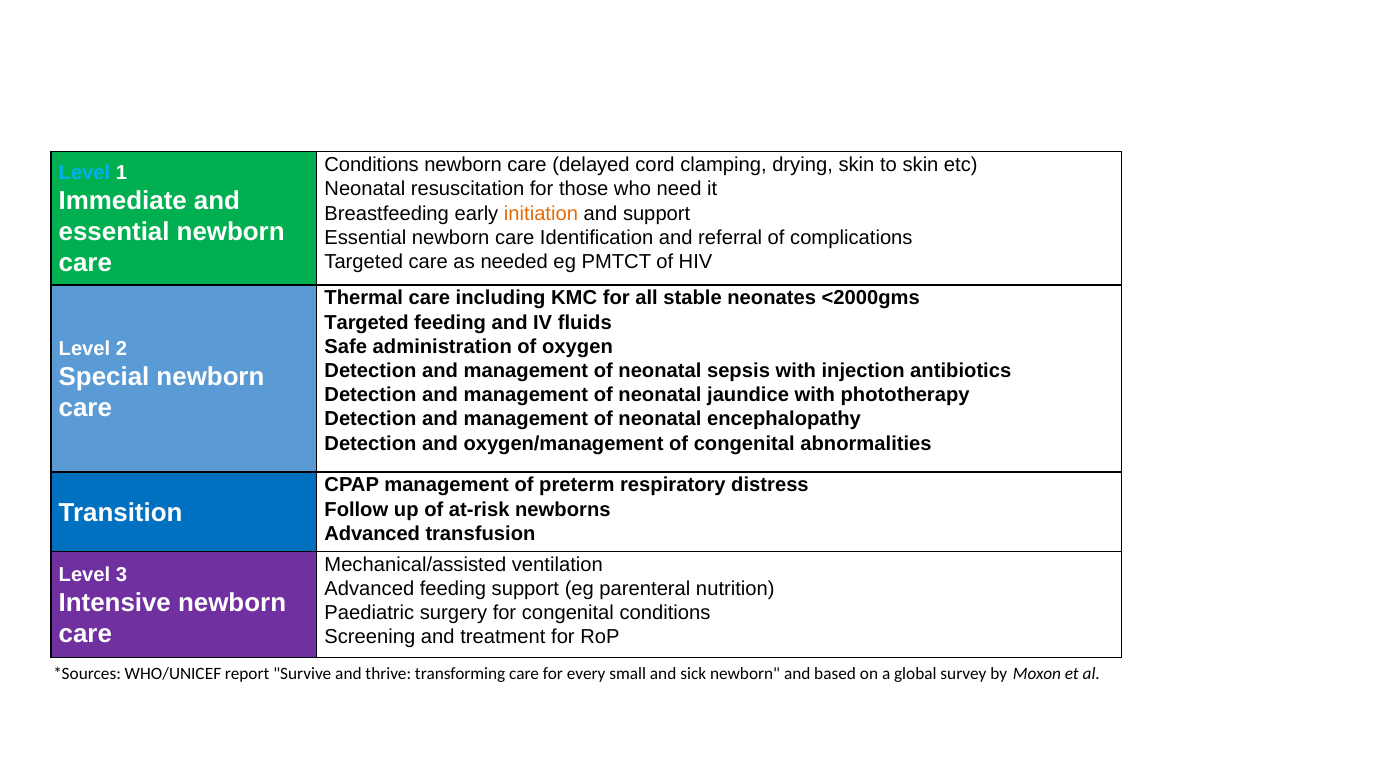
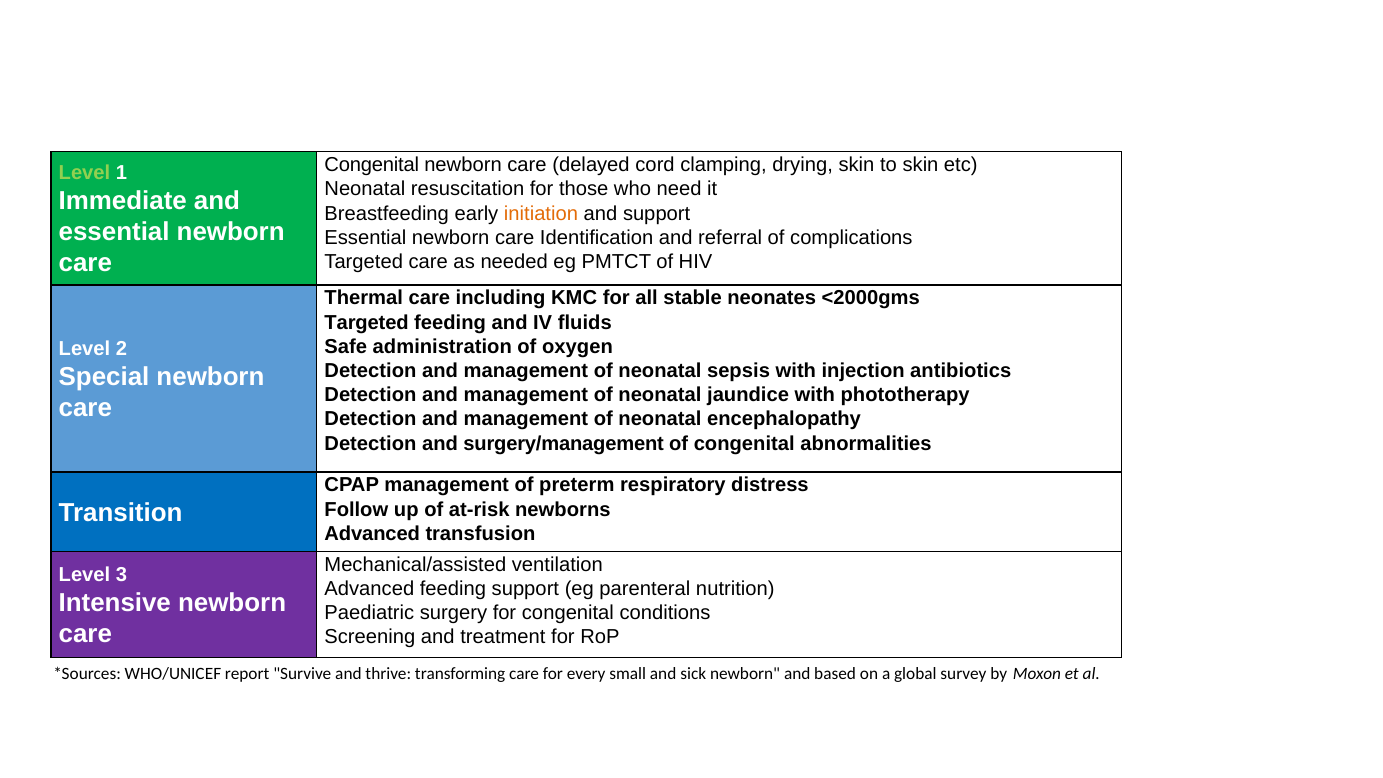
Conditions at (372, 165): Conditions -> Congenital
Level at (84, 173) colour: light blue -> light green
oxygen/management: oxygen/management -> surgery/management
